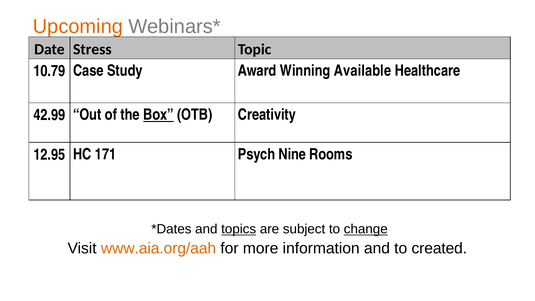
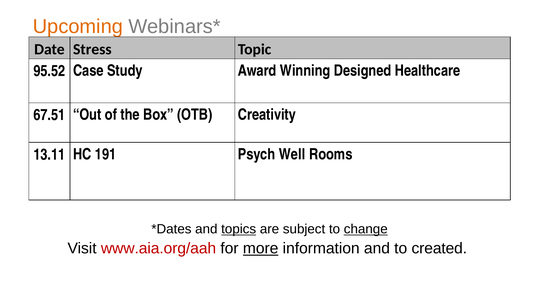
10.79: 10.79 -> 95.52
Available: Available -> Designed
42.99: 42.99 -> 67.51
Box underline: present -> none
12.95: 12.95 -> 13.11
171: 171 -> 191
Nine: Nine -> Well
www.aia.org/aah colour: orange -> red
more underline: none -> present
